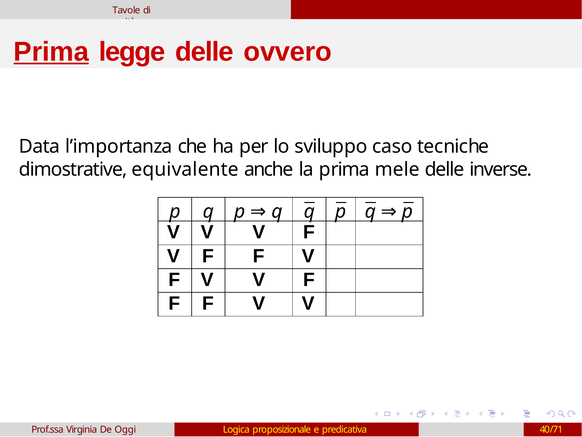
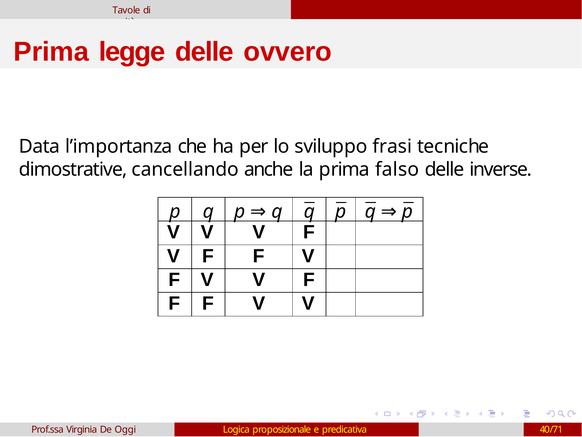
Prima at (51, 52) underline: present -> none
caso: caso -> frasi
equivalente: equivalente -> cancellando
mele: mele -> falso
